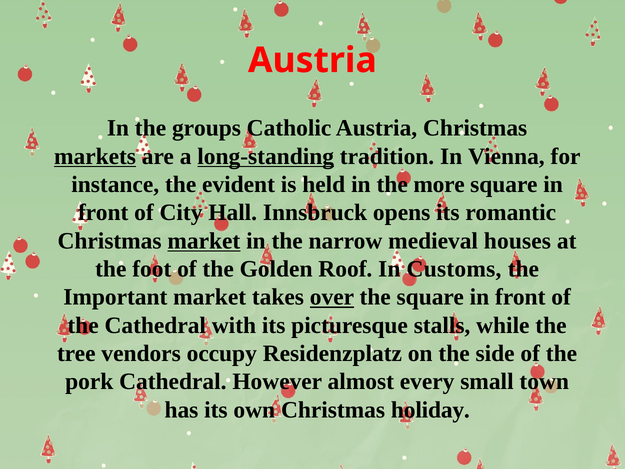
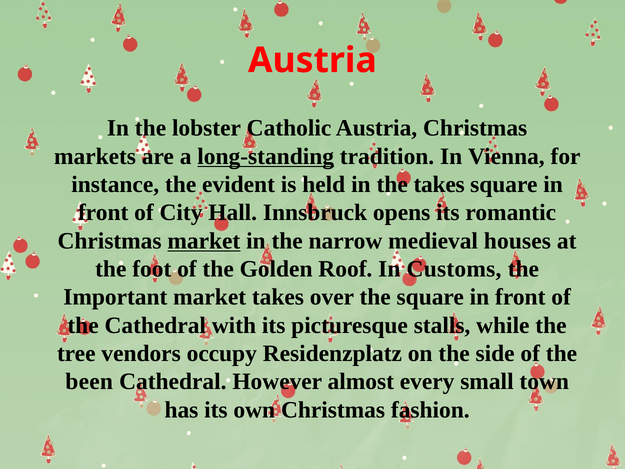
groups: groups -> lobster
markets underline: present -> none
the more: more -> takes
over underline: present -> none
pork: pork -> been
holiday: holiday -> fashion
